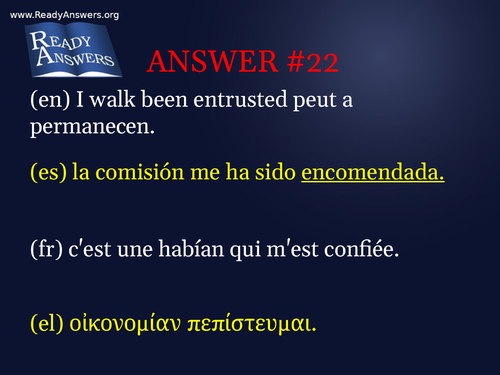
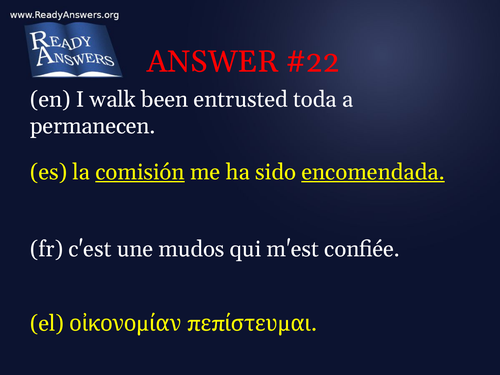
peut: peut -> toda
comisión underline: none -> present
habían: habían -> mudos
